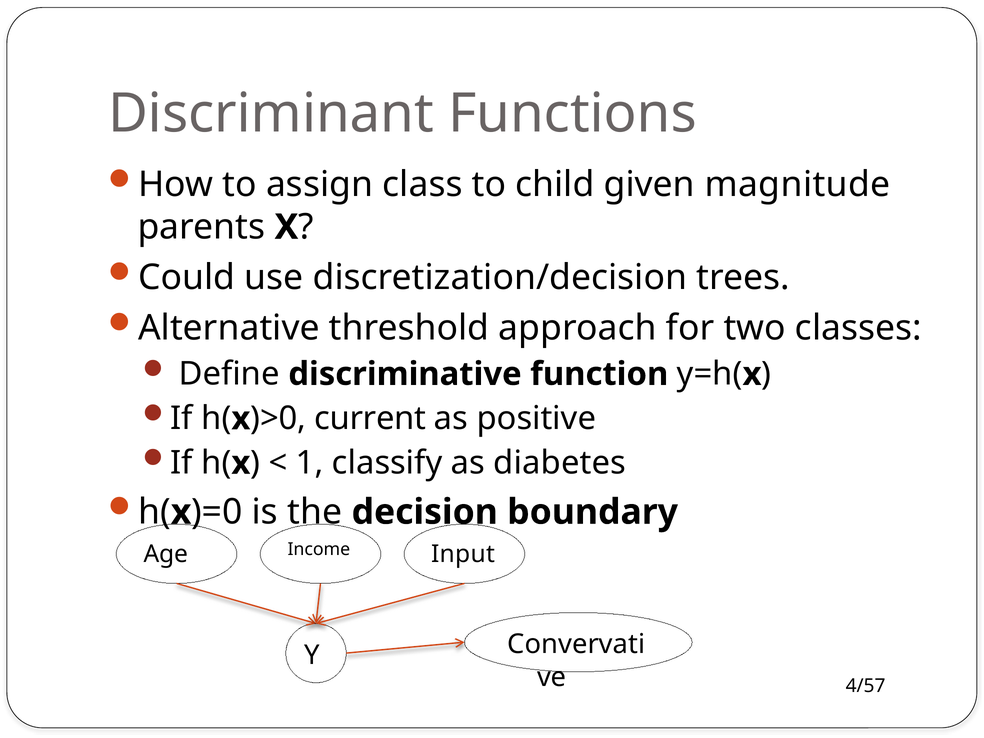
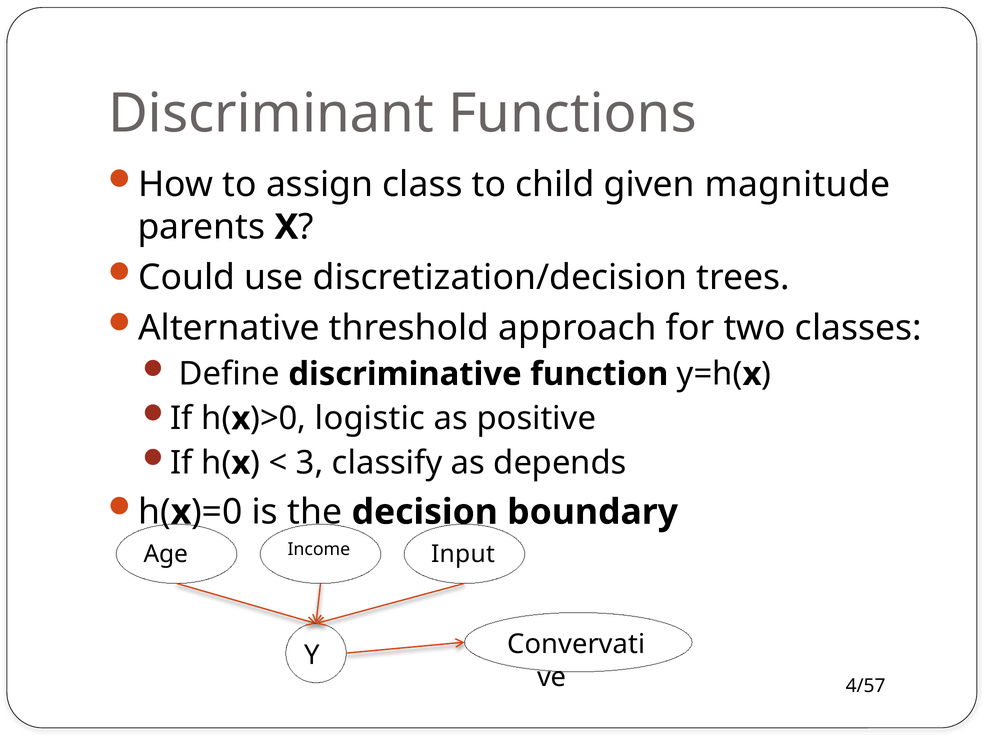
current: current -> logistic
1: 1 -> 3
diabetes: diabetes -> depends
